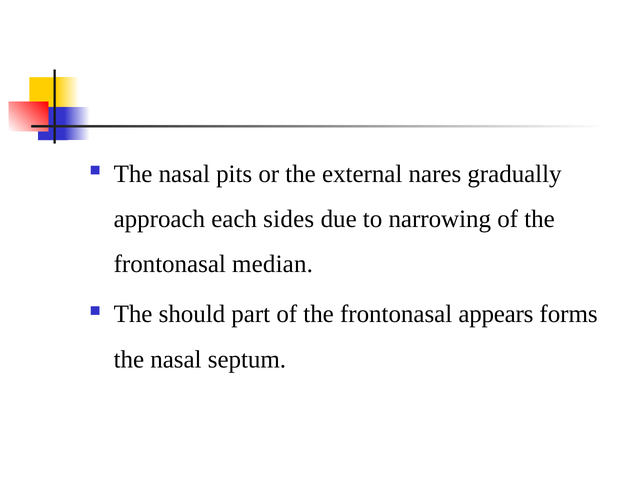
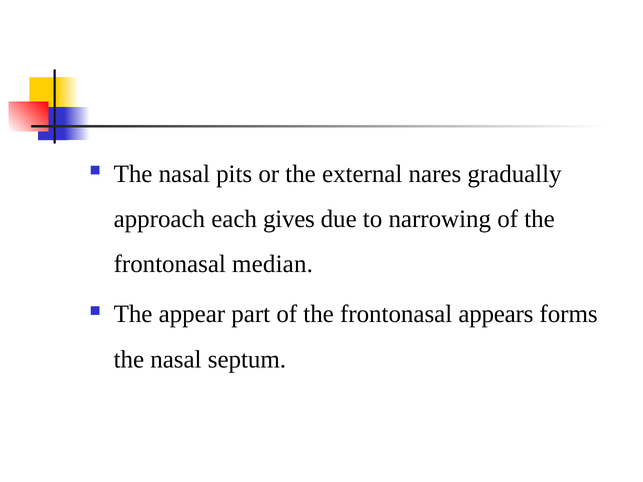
sides: sides -> gives
should: should -> appear
